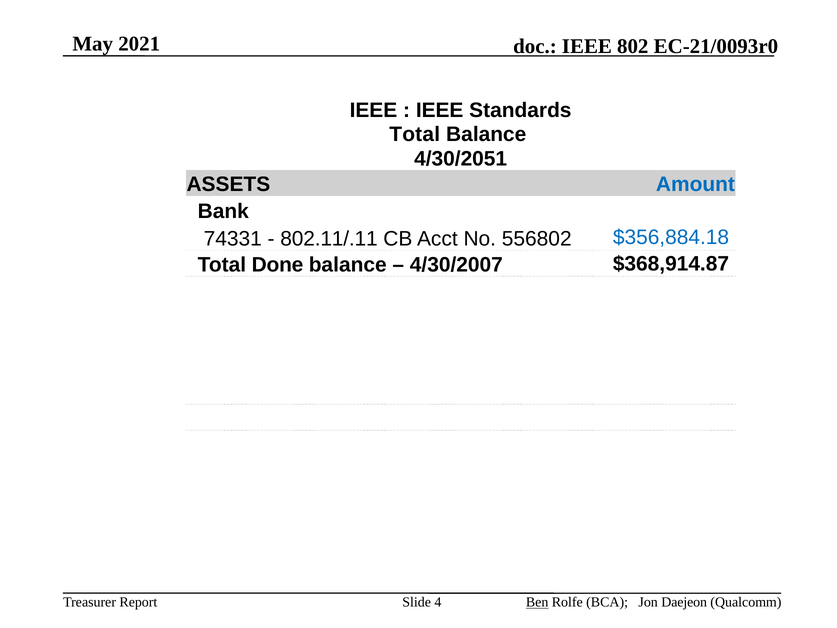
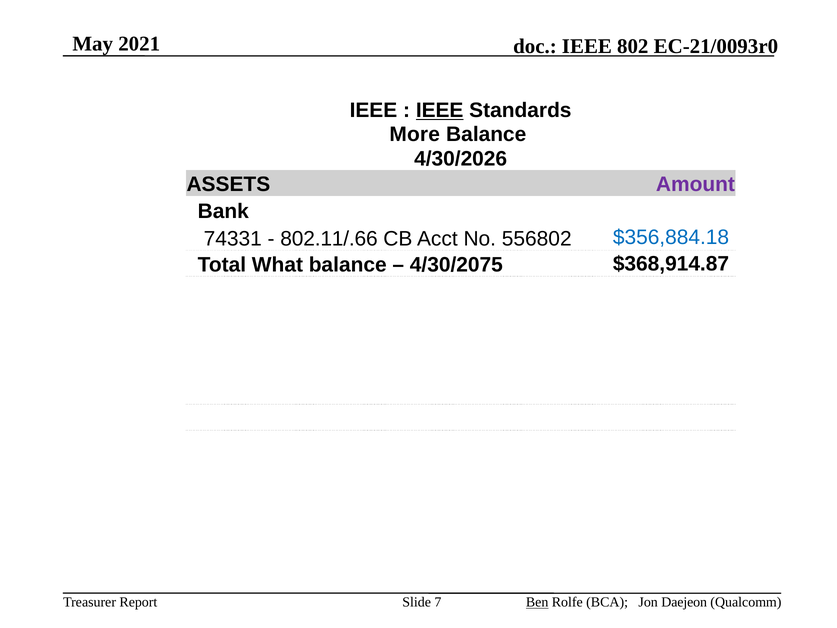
IEEE at (440, 110) underline: none -> present
Total at (415, 135): Total -> More
4/30/2051: 4/30/2051 -> 4/30/2026
Amount colour: blue -> purple
802.11/.11: 802.11/.11 -> 802.11/.66
Done: Done -> What
4/30/2007: 4/30/2007 -> 4/30/2075
4: 4 -> 7
